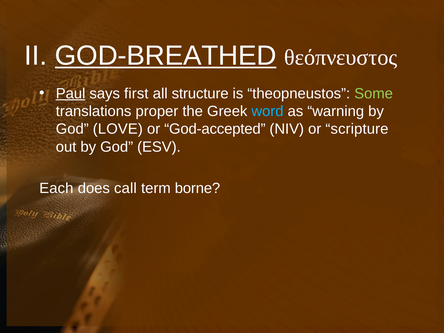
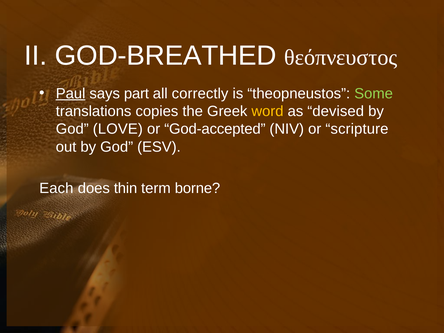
GOD-BREATHED underline: present -> none
first: first -> part
structure: structure -> correctly
proper: proper -> copies
word colour: light blue -> yellow
warning: warning -> devised
call: call -> thin
